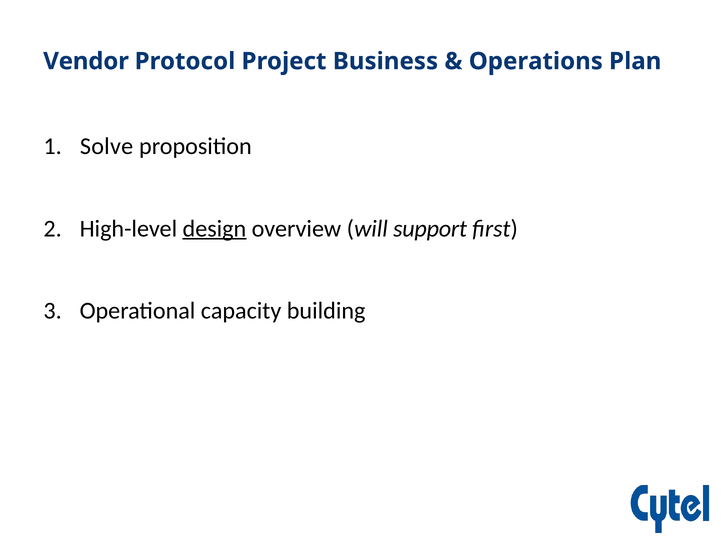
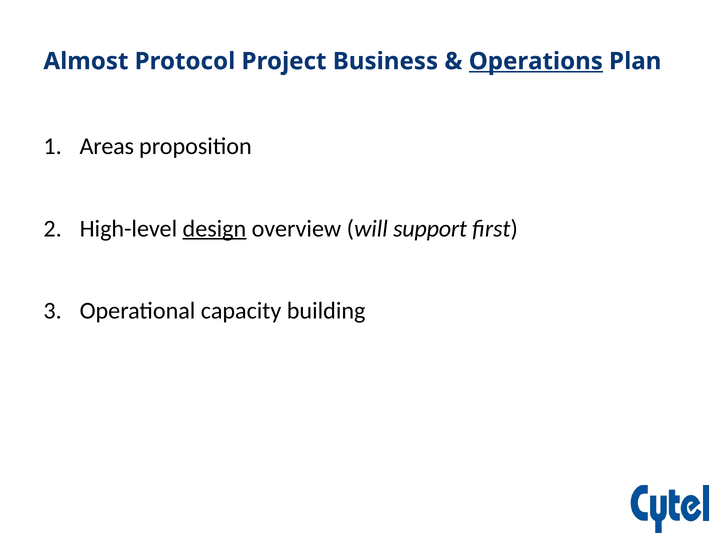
Vendor: Vendor -> Almost
Operations underline: none -> present
Solve: Solve -> Areas
